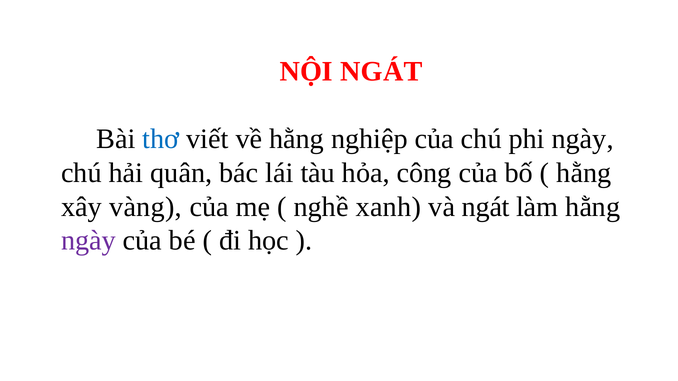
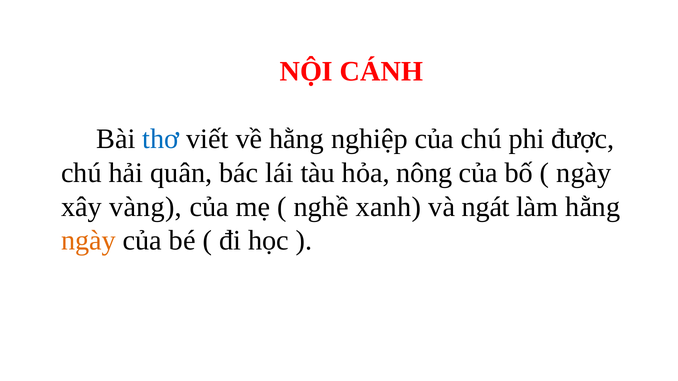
NỘI NGÁT: NGÁT -> CÁNH
phi ngày: ngày -> được
công: công -> nông
hằng at (584, 173): hằng -> ngày
ngày at (88, 241) colour: purple -> orange
